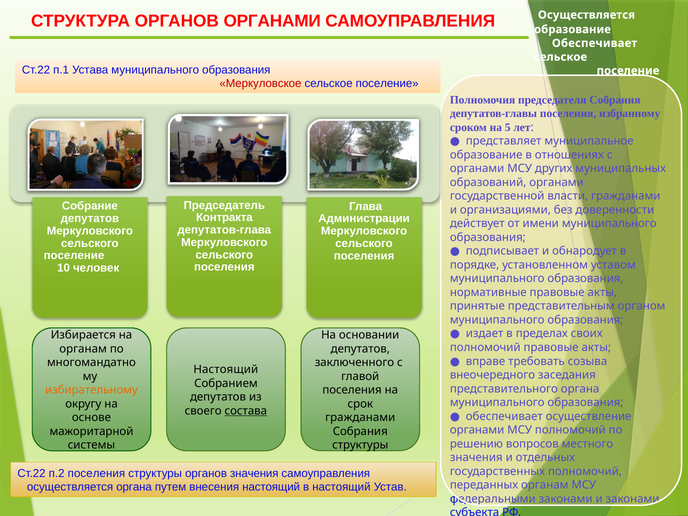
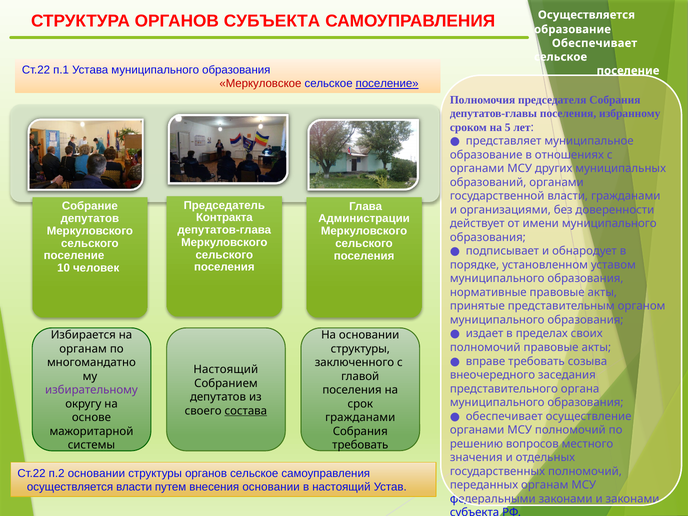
ОРГАНОВ ОРГАНАМИ: ОРГАНАМИ -> СУБЪЕКТА
поселение at (387, 84) underline: none -> present
депутатов at (360, 349): депутатов -> структуры
избирательному colour: orange -> purple
структуры at (360, 445): структуры -> требовать
п.2 поселения: поселения -> основании
органов значения: значения -> сельское
осуществляется органа: органа -> власти
внесения настоящий: настоящий -> основании
